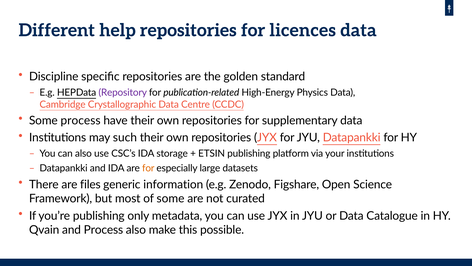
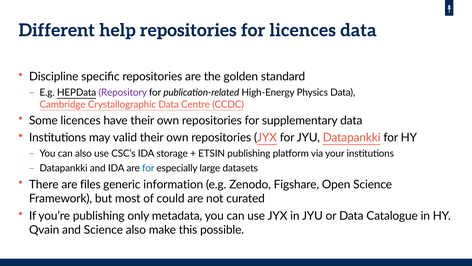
Some process: process -> licences
such: such -> valid
for at (148, 168) colour: orange -> blue
of some: some -> could
and Process: Process -> Science
